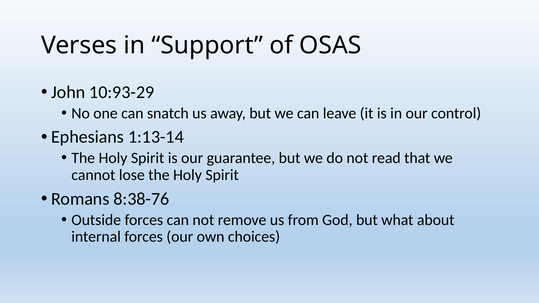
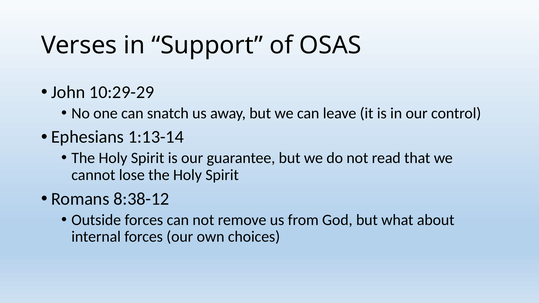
10:93-29: 10:93-29 -> 10:29-29
8:38-76: 8:38-76 -> 8:38-12
